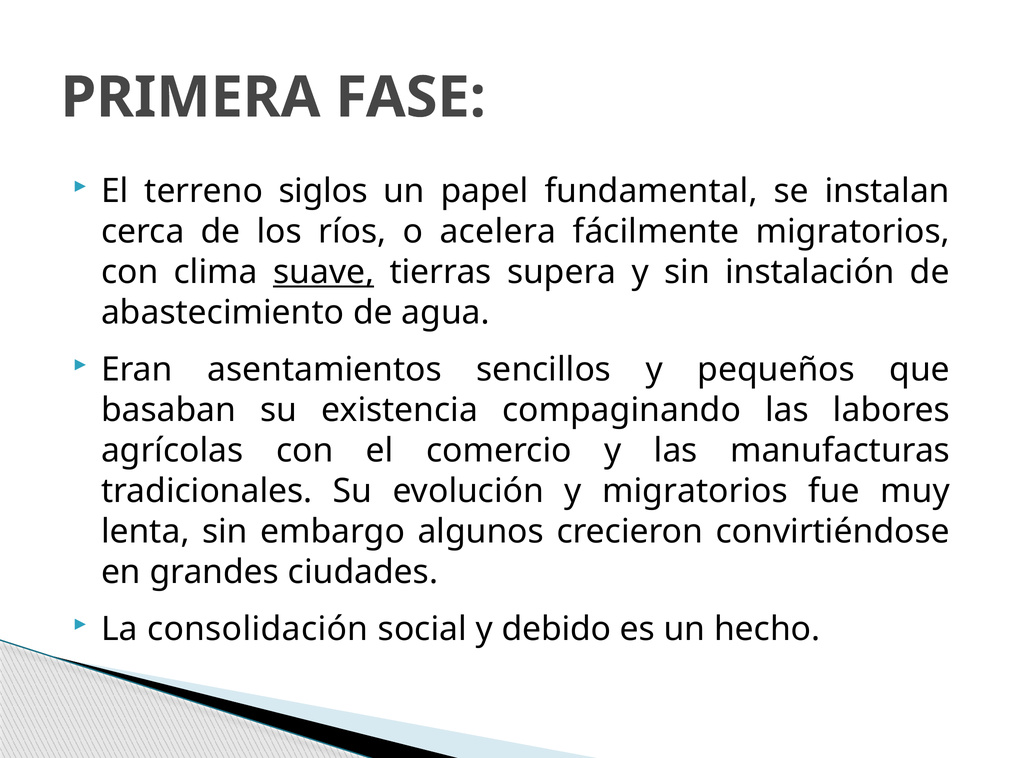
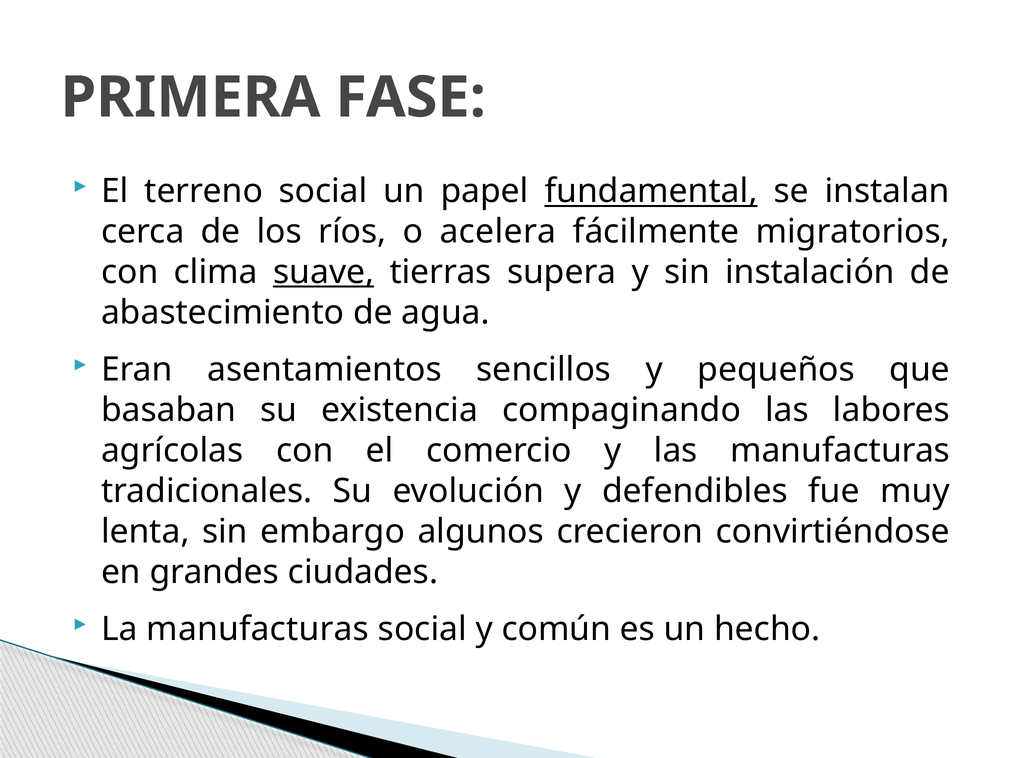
terreno siglos: siglos -> social
fundamental underline: none -> present
y migratorios: migratorios -> defendibles
La consolidación: consolidación -> manufacturas
debido: debido -> común
